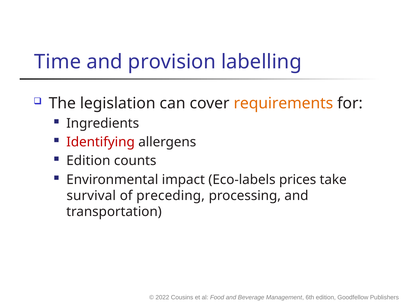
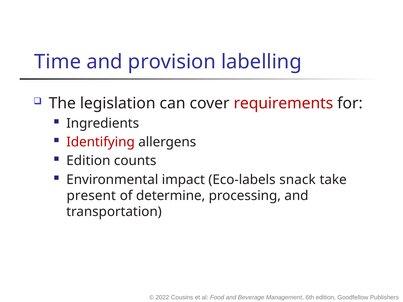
requirements colour: orange -> red
prices: prices -> snack
survival: survival -> present
preceding: preceding -> determine
